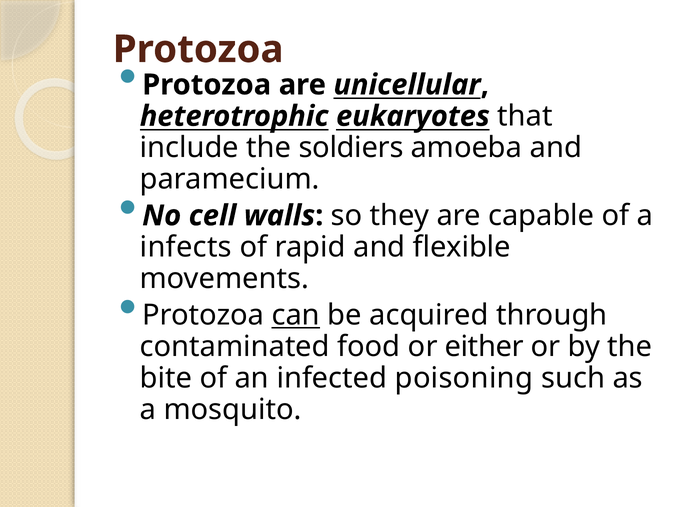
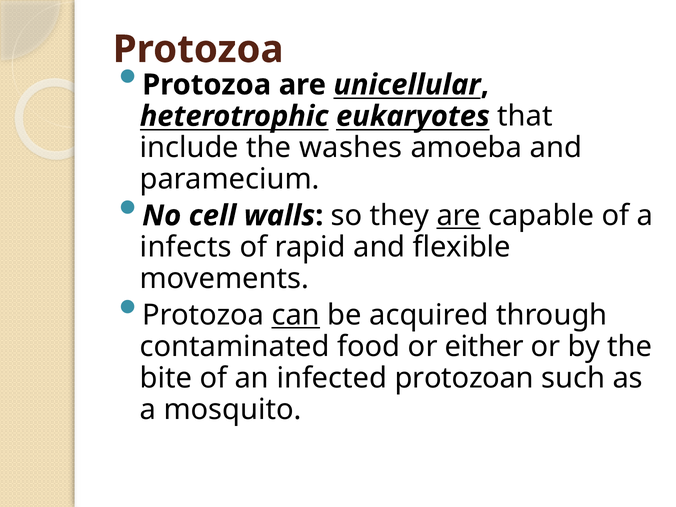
soldiers: soldiers -> washes
are at (459, 216) underline: none -> present
poisoning: poisoning -> protozoan
